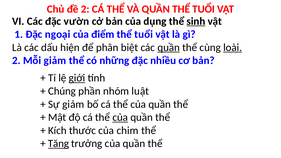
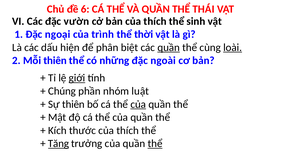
đề 2: 2 -> 6
QUẦN THỂ TUỔI: TUỔI -> THÁI
bản của dụng: dụng -> thích
sinh underline: present -> none
điểm: điểm -> trình
tuổi at (144, 34): tuổi -> thời
Mỗi giảm: giảm -> thiên
nhiều: nhiều -> ngoài
Sự giảm: giảm -> thiên
của at (138, 104) underline: none -> present
của at (120, 117) underline: present -> none
thước của chim: chim -> thích
thể at (155, 144) underline: none -> present
